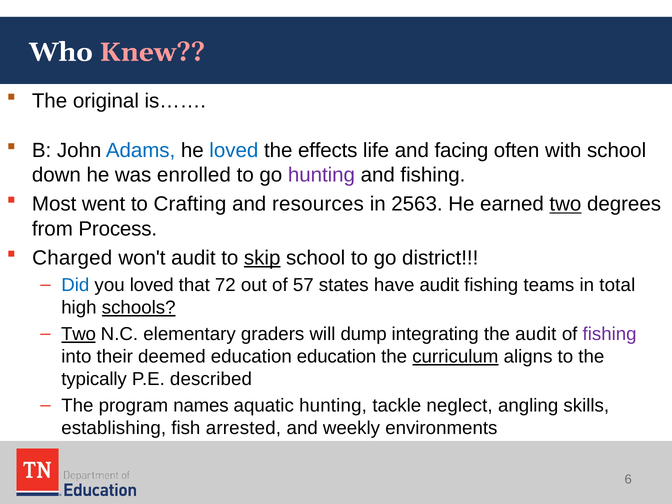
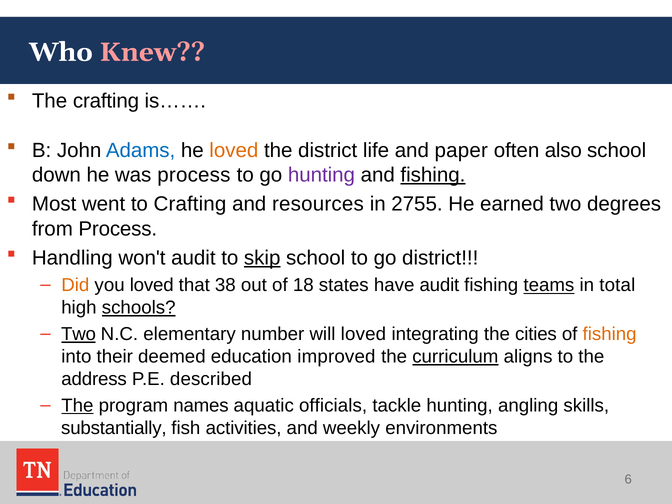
The original: original -> crafting
loved at (234, 150) colour: blue -> orange
the effects: effects -> district
facing: facing -> paper
with: with -> also
was enrolled: enrolled -> process
fishing at (433, 175) underline: none -> present
2563: 2563 -> 2755
two at (565, 204) underline: present -> none
Charged: Charged -> Handling
Did colour: blue -> orange
72: 72 -> 38
57: 57 -> 18
teams underline: none -> present
graders: graders -> number
will dump: dump -> loved
the audit: audit -> cities
fishing at (610, 334) colour: purple -> orange
education education: education -> improved
typically: typically -> address
The at (77, 406) underline: none -> present
aquatic hunting: hunting -> officials
tackle neglect: neglect -> hunting
establishing: establishing -> substantially
arrested: arrested -> activities
